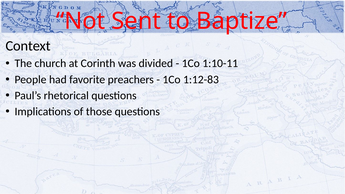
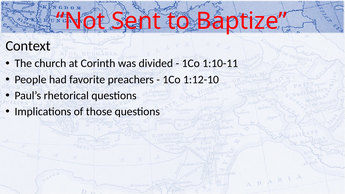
1:12-83: 1:12-83 -> 1:12-10
